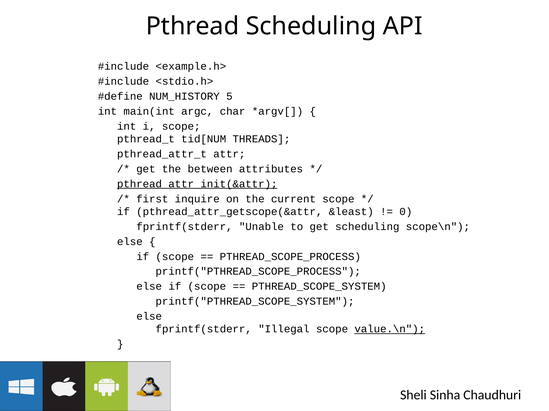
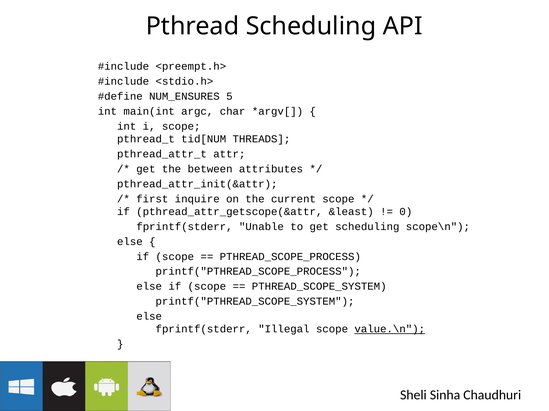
<example.h>: <example.h> -> <preempt.h>
NUM_HISTORY: NUM_HISTORY -> NUM_ENSURES
pthread_attr_init(&attr underline: present -> none
